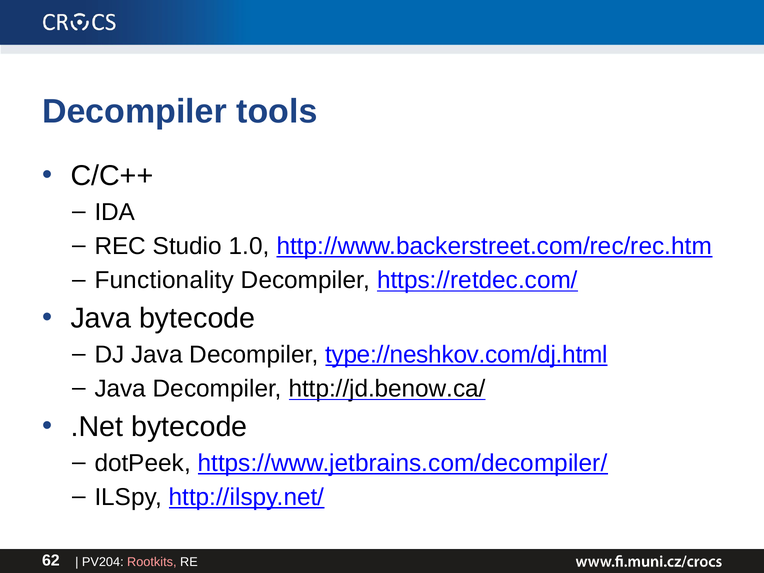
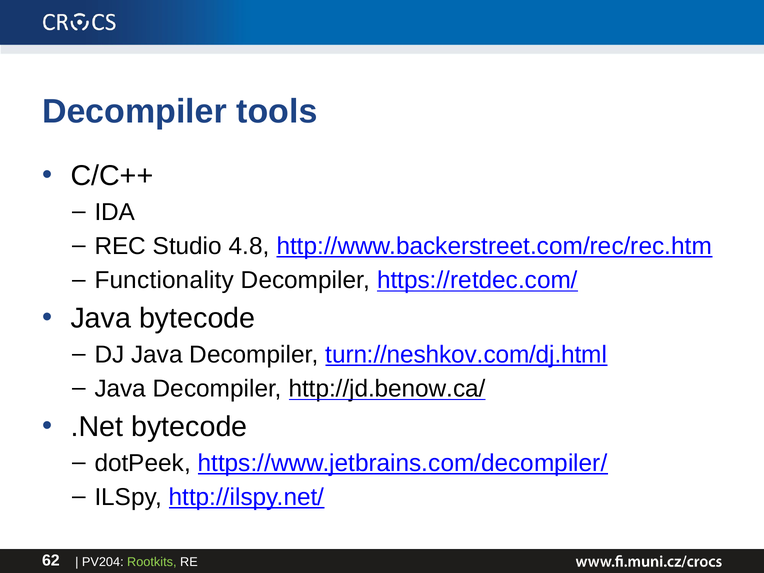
1.0: 1.0 -> 4.8
type://neshkov.com/dj.html: type://neshkov.com/dj.html -> turn://neshkov.com/dj.html
Rootkits colour: pink -> light green
